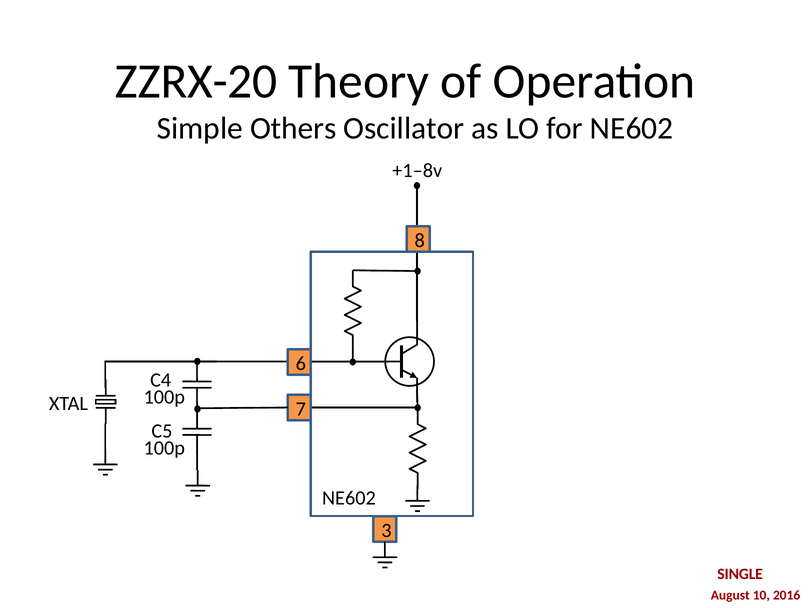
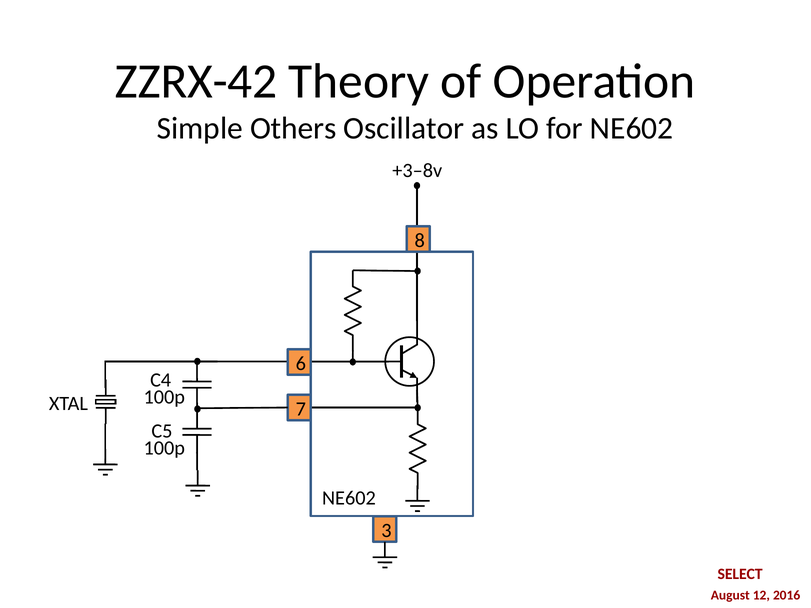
ZZRX-20: ZZRX-20 -> ZZRX-42
+1–8v: +1–8v -> +3–8v
SINGLE: SINGLE -> SELECT
10: 10 -> 12
